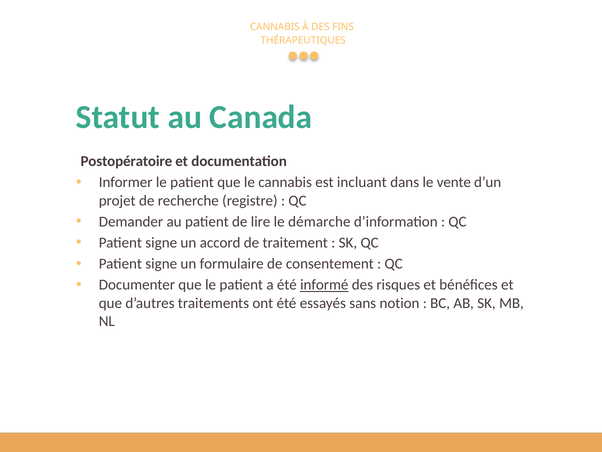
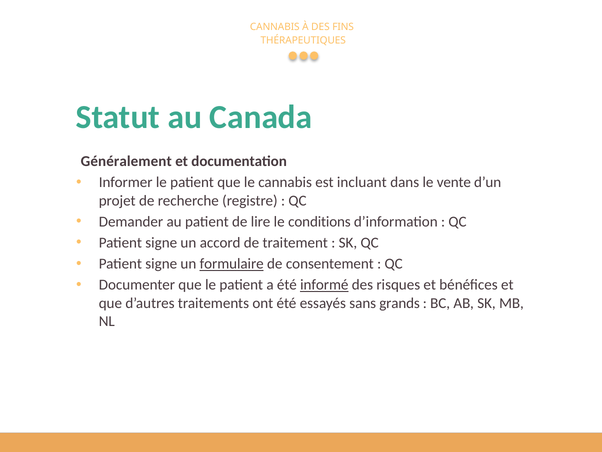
Postopératoire: Postopératoire -> Généralement
démarche: démarche -> conditions
formulaire underline: none -> present
notion: notion -> grands
